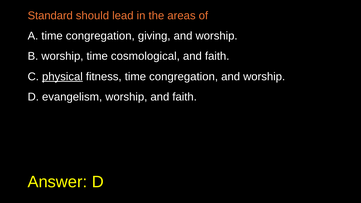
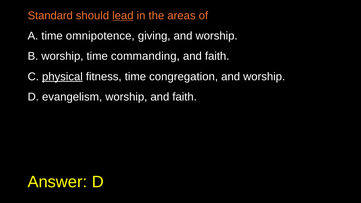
lead underline: none -> present
A time congregation: congregation -> omnipotence
cosmological: cosmological -> commanding
